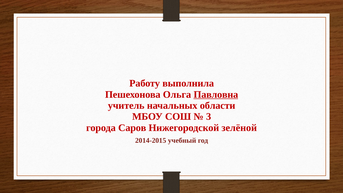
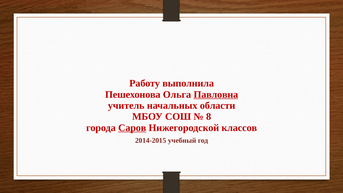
3: 3 -> 8
Саров underline: none -> present
зелёной: зелёной -> классов
